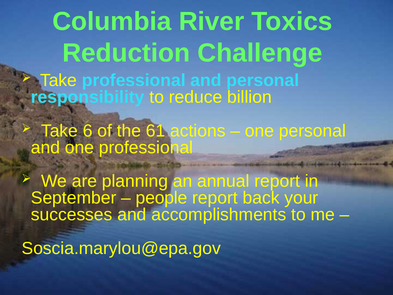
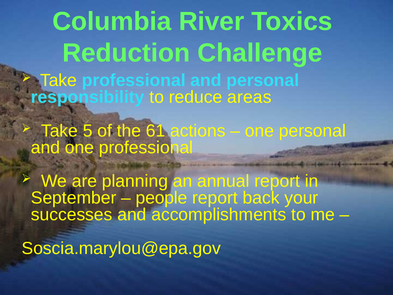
billion: billion -> areas
6: 6 -> 5
